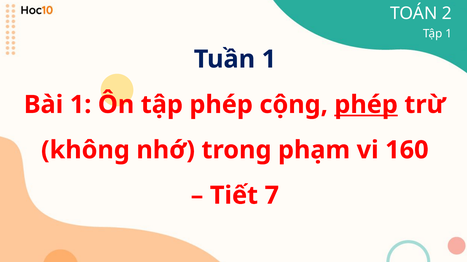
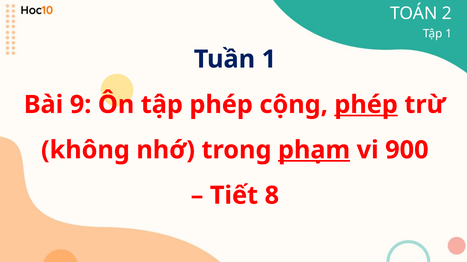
Bài 1: 1 -> 9
phạm underline: none -> present
160: 160 -> 900
7: 7 -> 8
